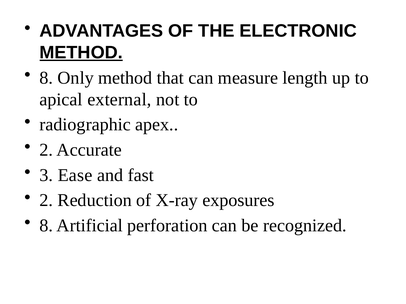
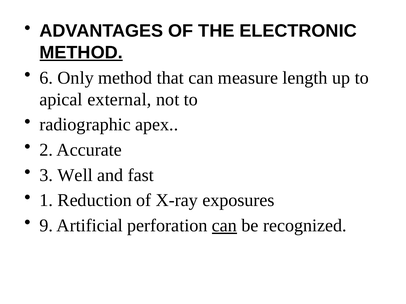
8 at (46, 78): 8 -> 6
Ease: Ease -> Well
2 at (46, 201): 2 -> 1
8 at (46, 226): 8 -> 9
can at (224, 226) underline: none -> present
